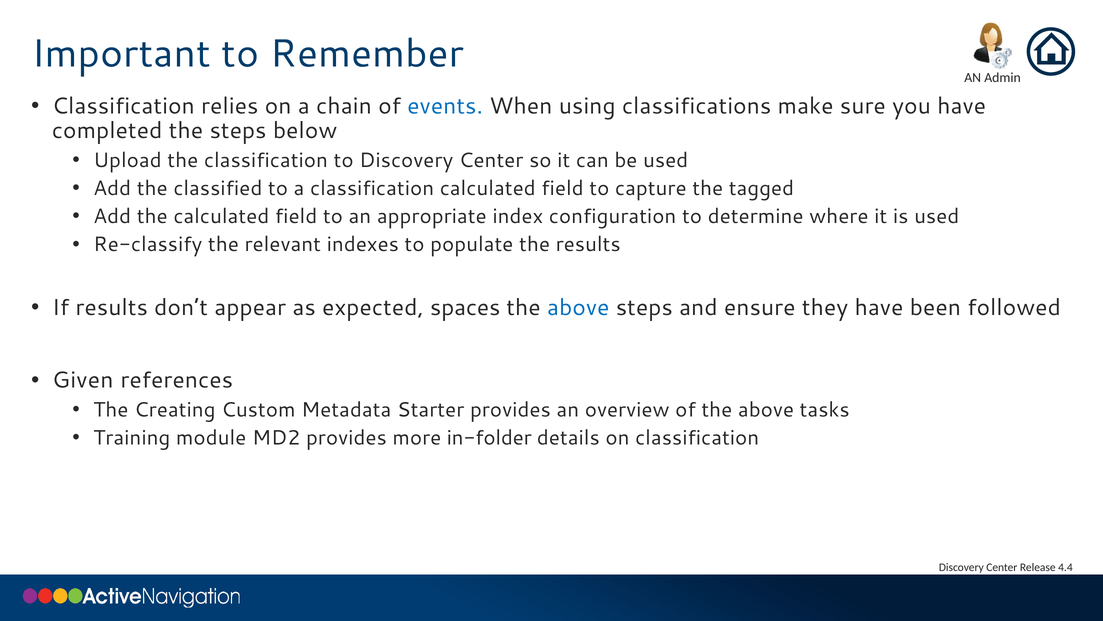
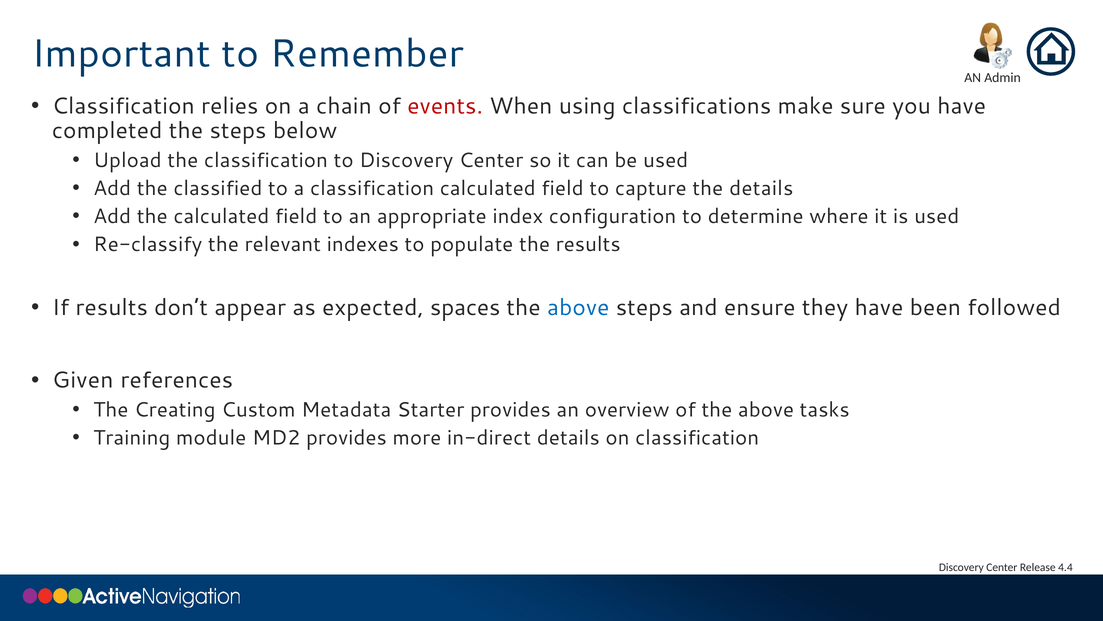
events colour: blue -> red
the tagged: tagged -> details
in-folder: in-folder -> in-direct
